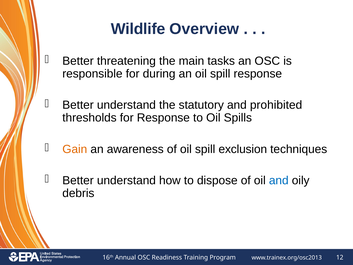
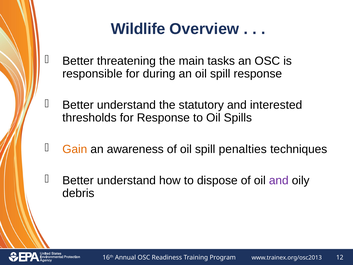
prohibited: prohibited -> interested
exclusion: exclusion -> penalties
and at (279, 180) colour: blue -> purple
